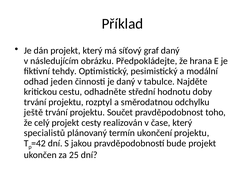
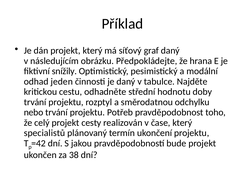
tehdy: tehdy -> snížily
ještě: ještě -> nebo
Součet: Součet -> Potřeb
25: 25 -> 38
